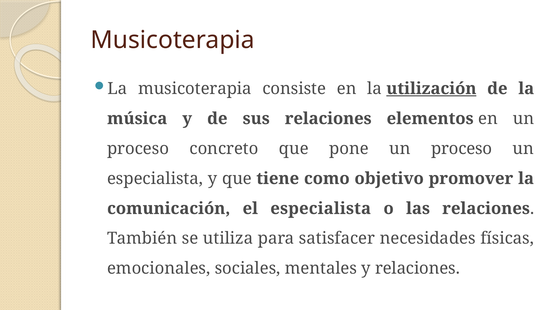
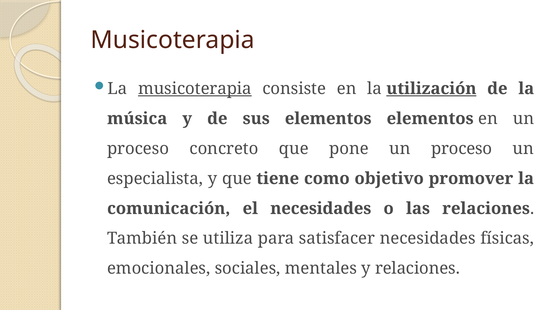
musicoterapia at (195, 89) underline: none -> present
sus relaciones: relaciones -> elementos
el especialista: especialista -> necesidades
